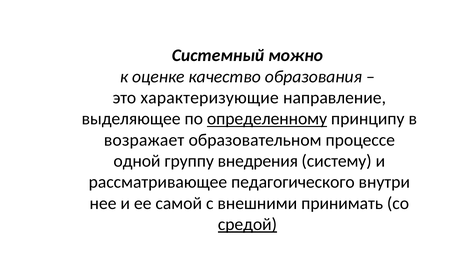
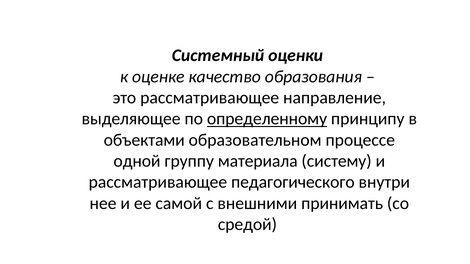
можно: можно -> оценки
это характеризующие: характеризующие -> рассматривающее
возражает: возражает -> объектами
внедрения: внедрения -> материала
средой underline: present -> none
